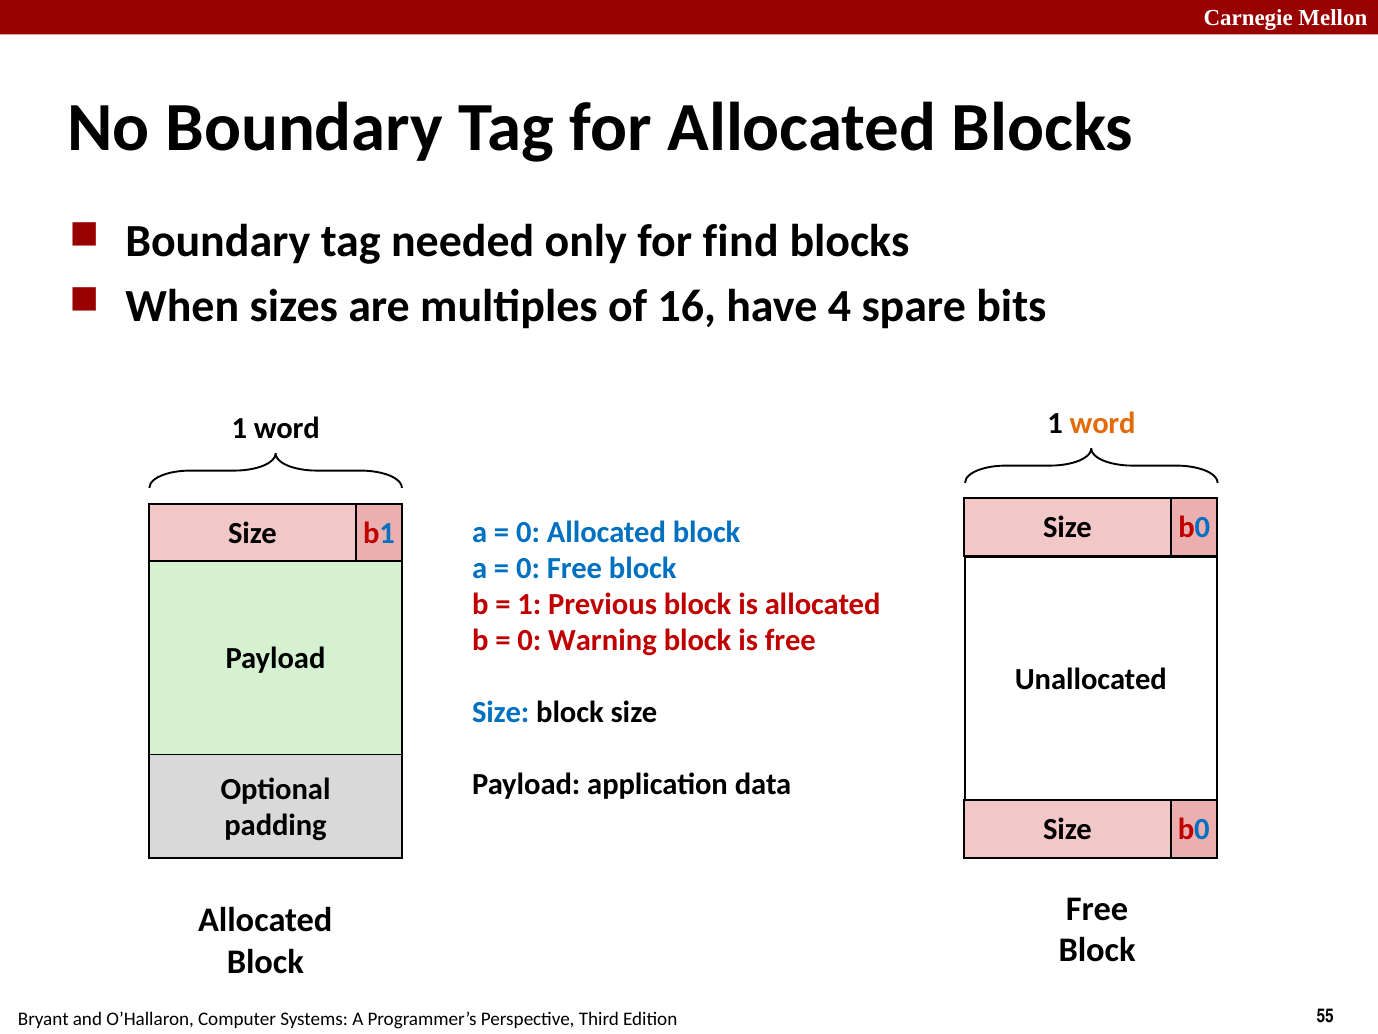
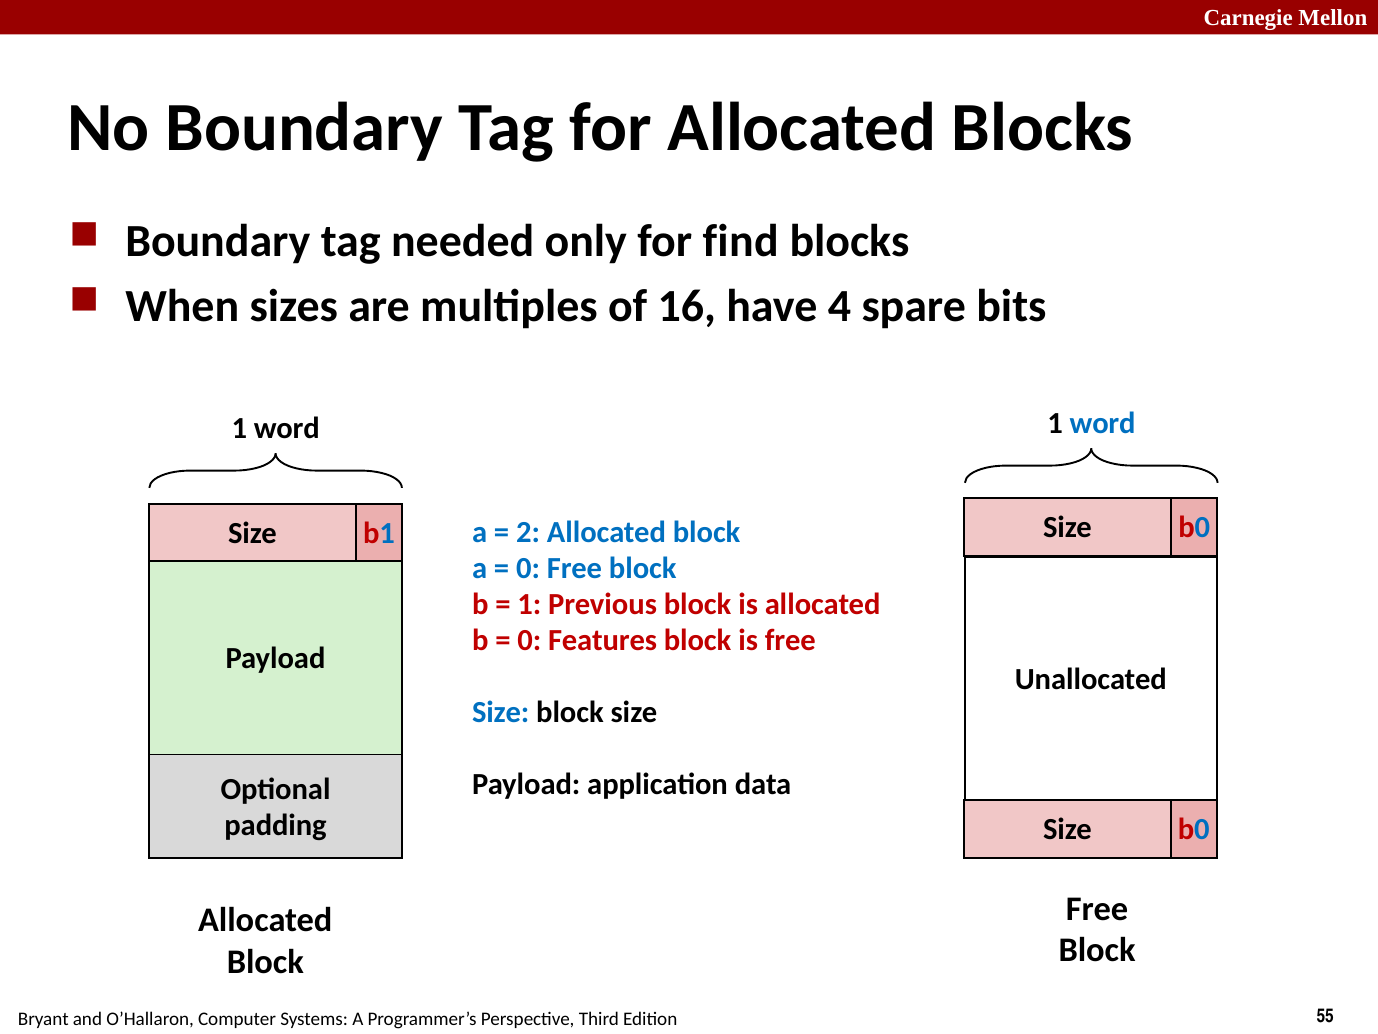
word at (1103, 423) colour: orange -> blue
0 at (528, 533): 0 -> 2
Warning: Warning -> Features
